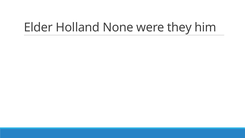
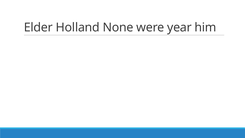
they: they -> year
